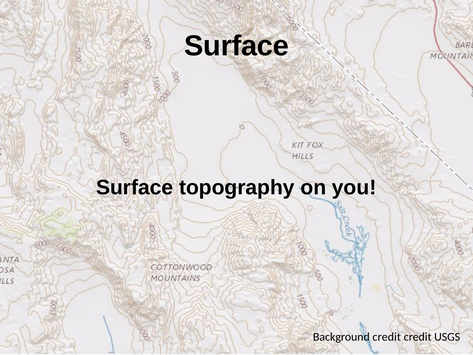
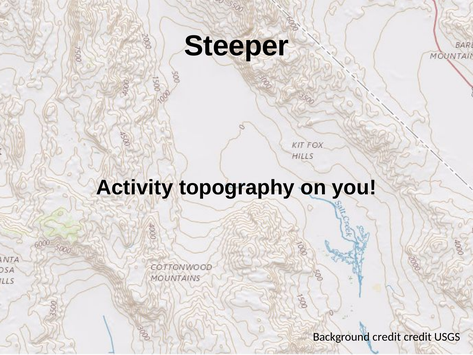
Surface at (237, 46): Surface -> Steeper
Surface at (135, 188): Surface -> Activity
